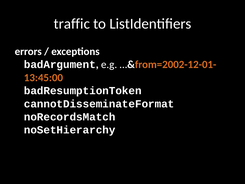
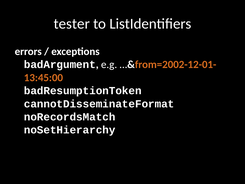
traffic: traffic -> tester
